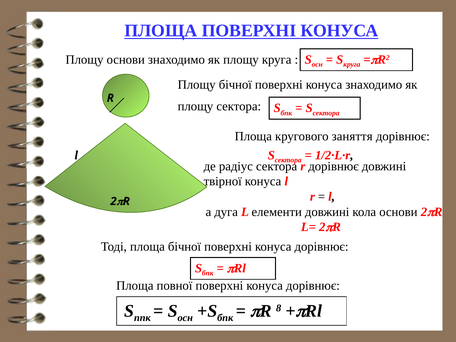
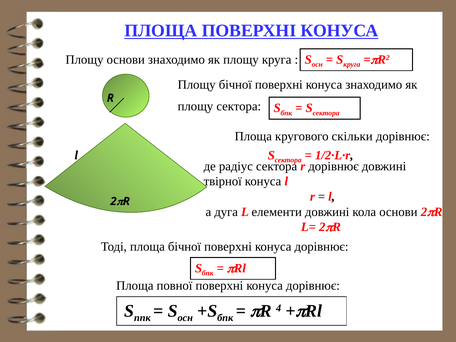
заняття: заняття -> скільки
8: 8 -> 4
